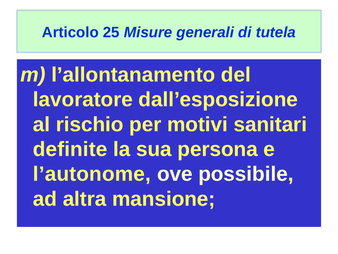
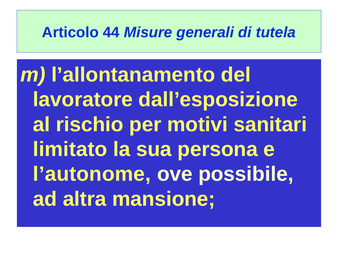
25: 25 -> 44
definite: definite -> limitato
